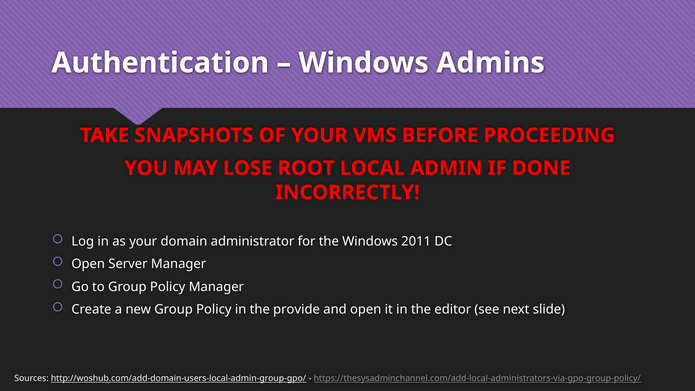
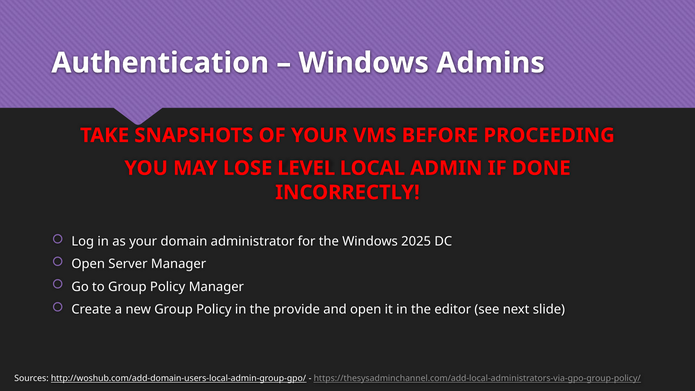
ROOT: ROOT -> LEVEL
2011: 2011 -> 2025
